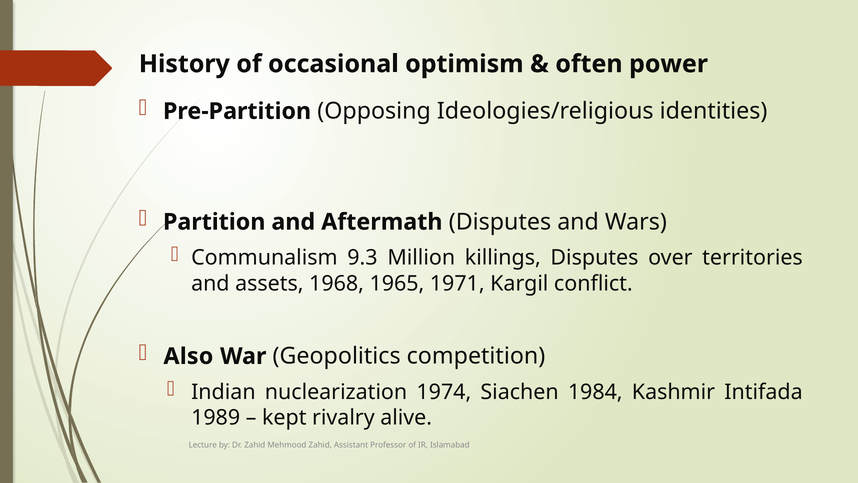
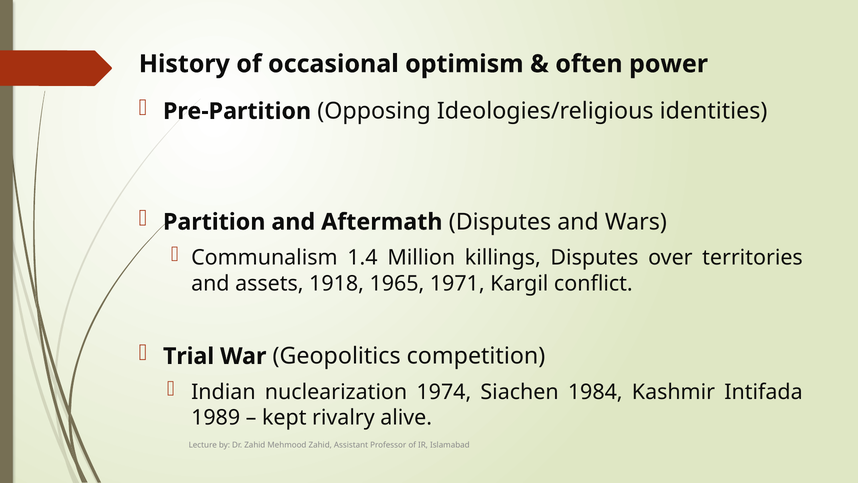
9.3: 9.3 -> 1.4
1968: 1968 -> 1918
Also: Also -> Trial
